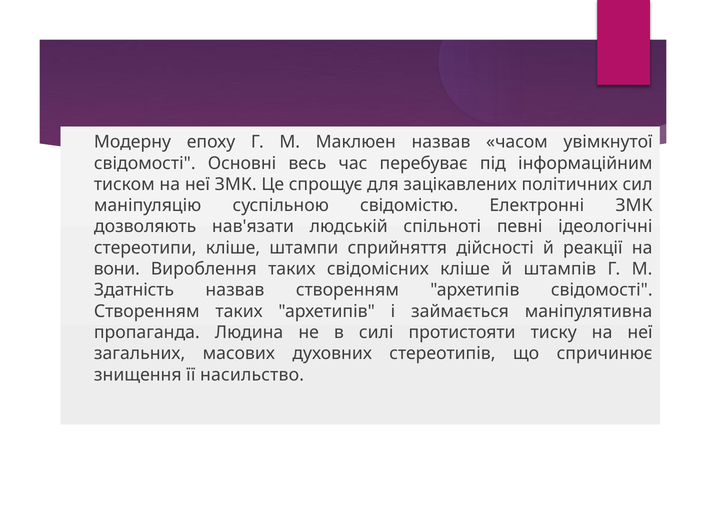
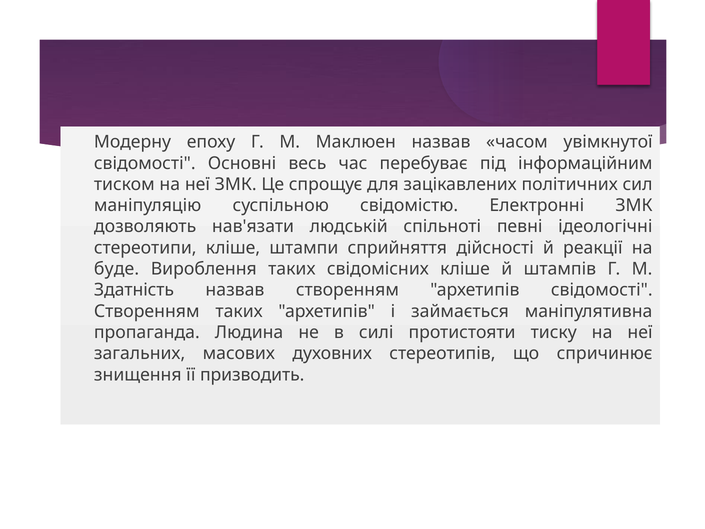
вони: вони -> буде
насильство: насильство -> призводить
